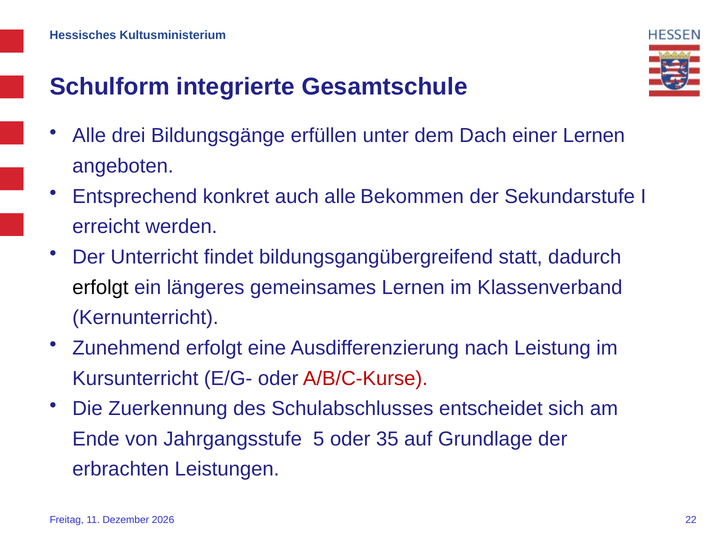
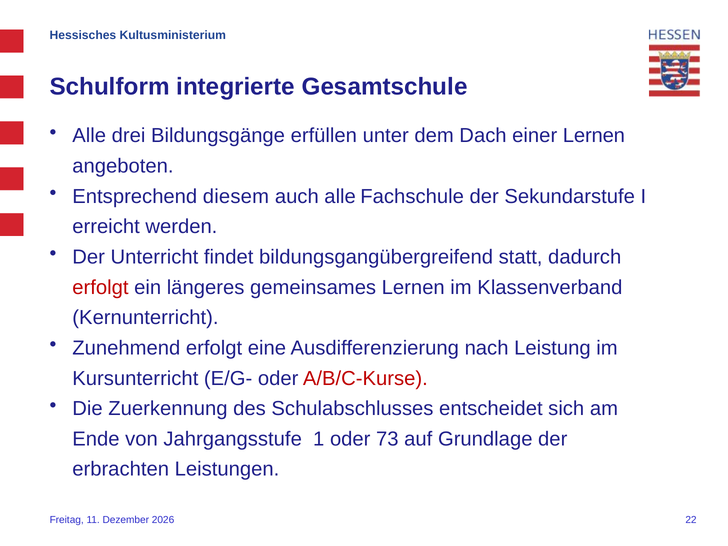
konkret: konkret -> diesem
Bekommen: Bekommen -> Fachschule
erfolgt at (100, 287) colour: black -> red
5: 5 -> 1
35: 35 -> 73
